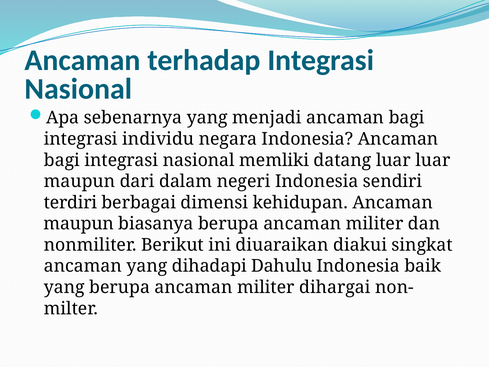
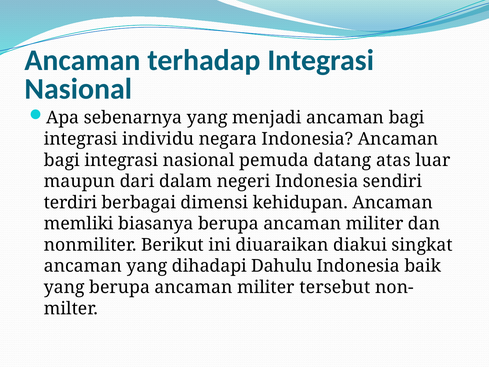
memliki: memliki -> pemuda
datang luar: luar -> atas
maupun at (79, 224): maupun -> memliki
dihargai: dihargai -> tersebut
